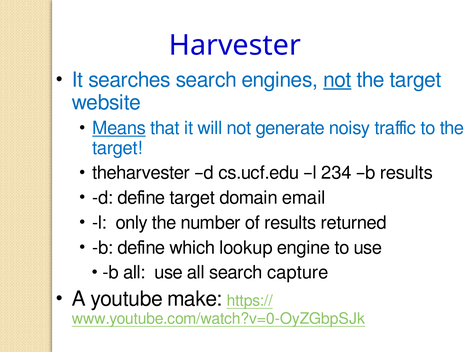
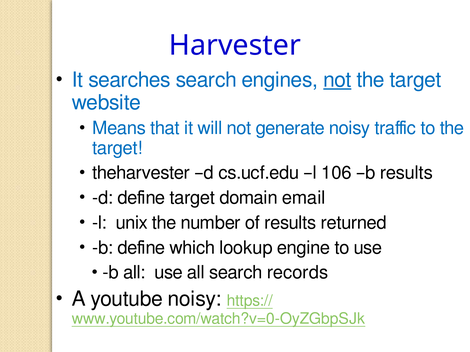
Means underline: present -> none
234: 234 -> 106
only: only -> unix
capture: capture -> records
youtube make: make -> noisy
